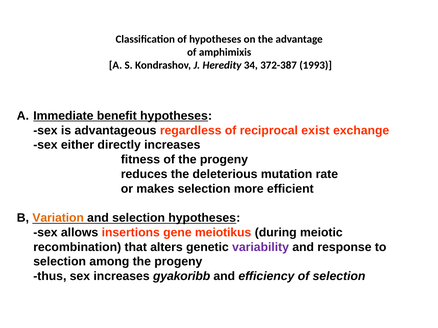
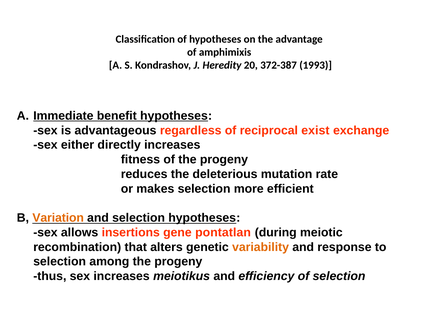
34: 34 -> 20
meiotikus: meiotikus -> pontatlan
variability colour: purple -> orange
gyakoribb: gyakoribb -> meiotikus
